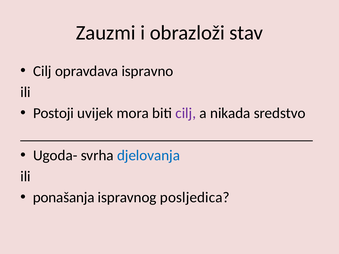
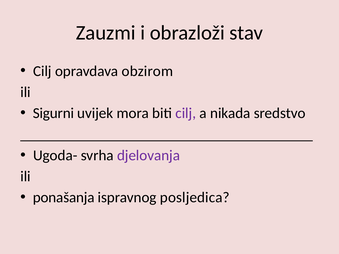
ispravno: ispravno -> obzirom
Postoji: Postoji -> Sigurni
djelovanja colour: blue -> purple
